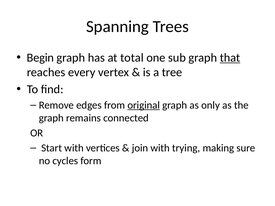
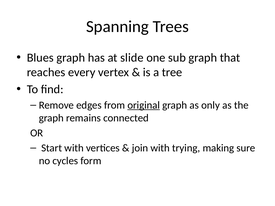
Begin: Begin -> Blues
total: total -> slide
that underline: present -> none
